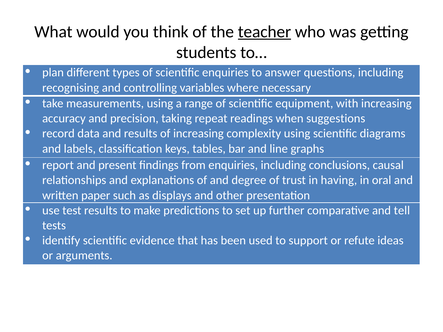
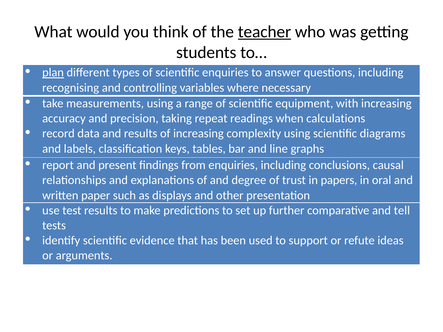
plan underline: none -> present
suggestions: suggestions -> calculations
having: having -> papers
